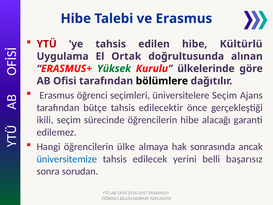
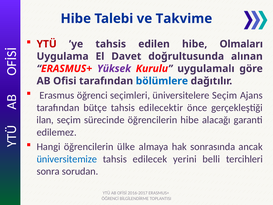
ve Erasmus: Erasmus -> Takvime
Kültürlü: Kültürlü -> Olmaları
Ortak: Ortak -> Davet
Yüksek colour: green -> purple
ülkelerinde: ülkelerinde -> uygulamalı
bölümlere colour: black -> blue
ikili: ikili -> ilan
başarısız: başarısız -> tercihleri
